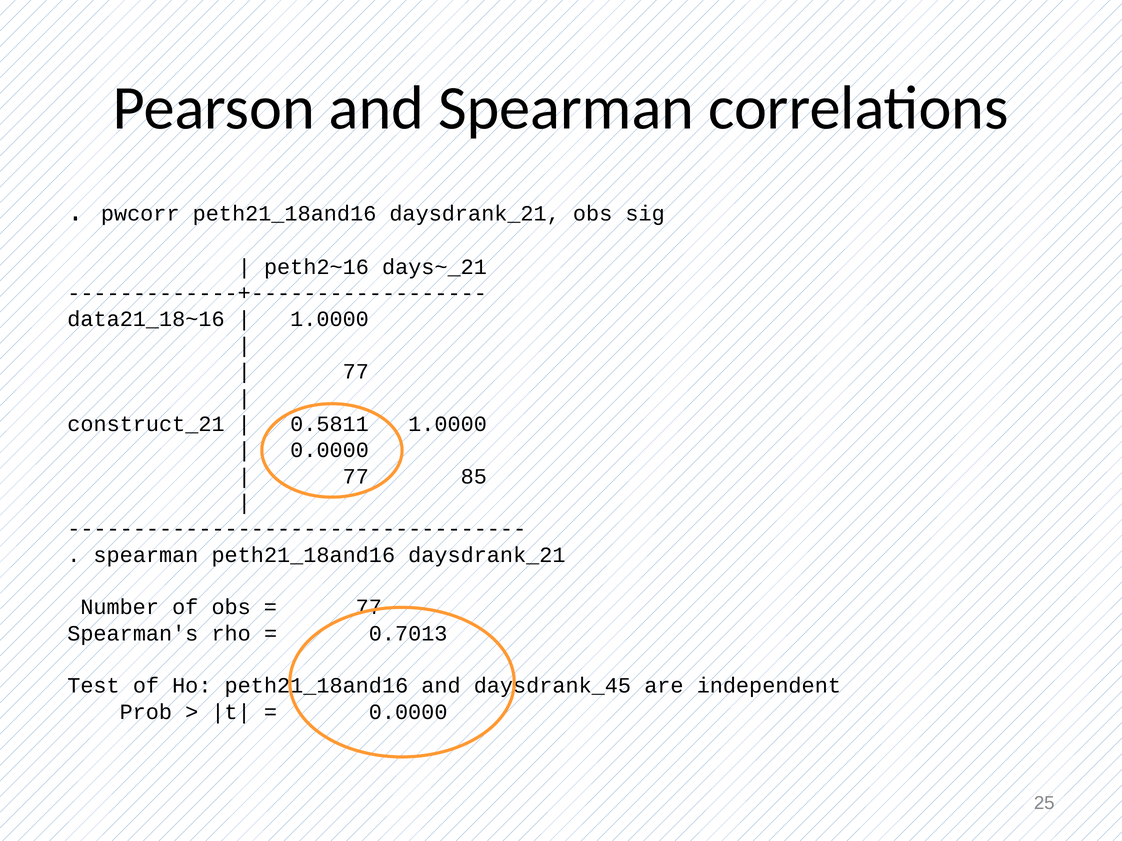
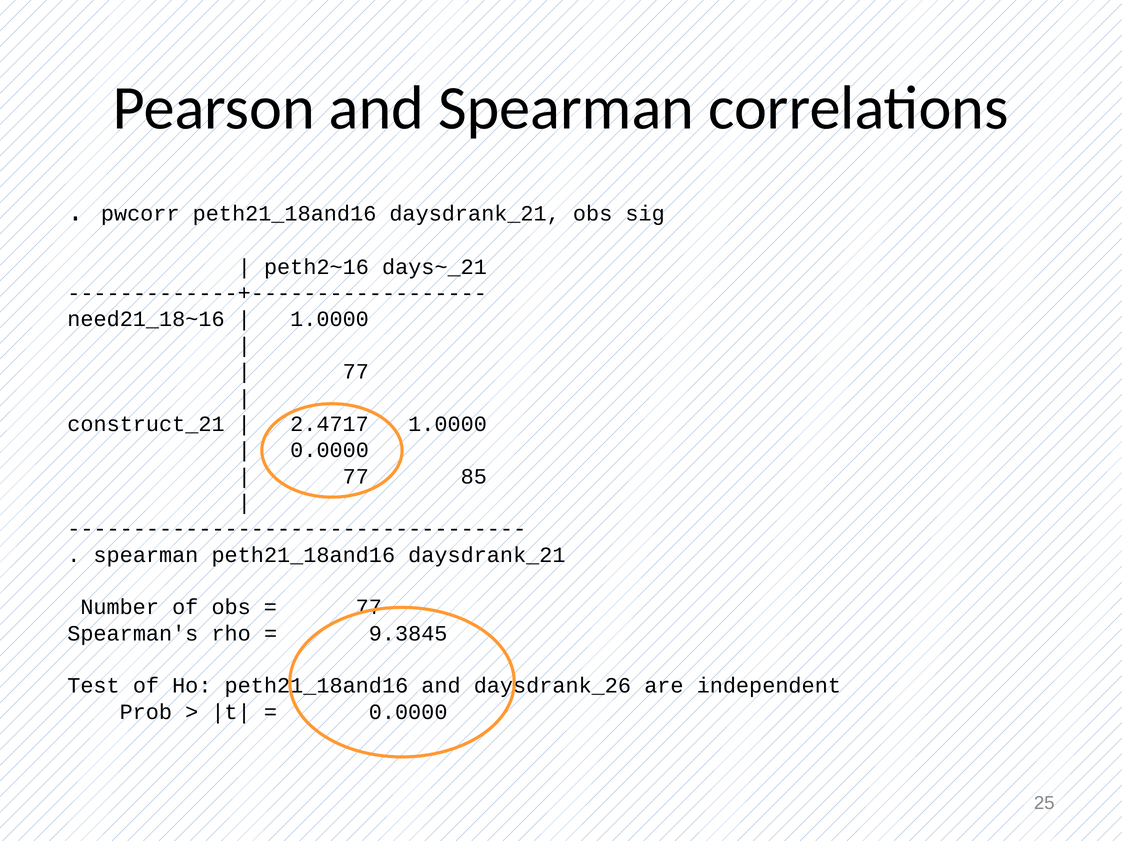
data21_18~16: data21_18~16 -> need21_18~16
0.5811: 0.5811 -> 2.4717
0.7013: 0.7013 -> 9.3845
daysdrank_45: daysdrank_45 -> daysdrank_26
